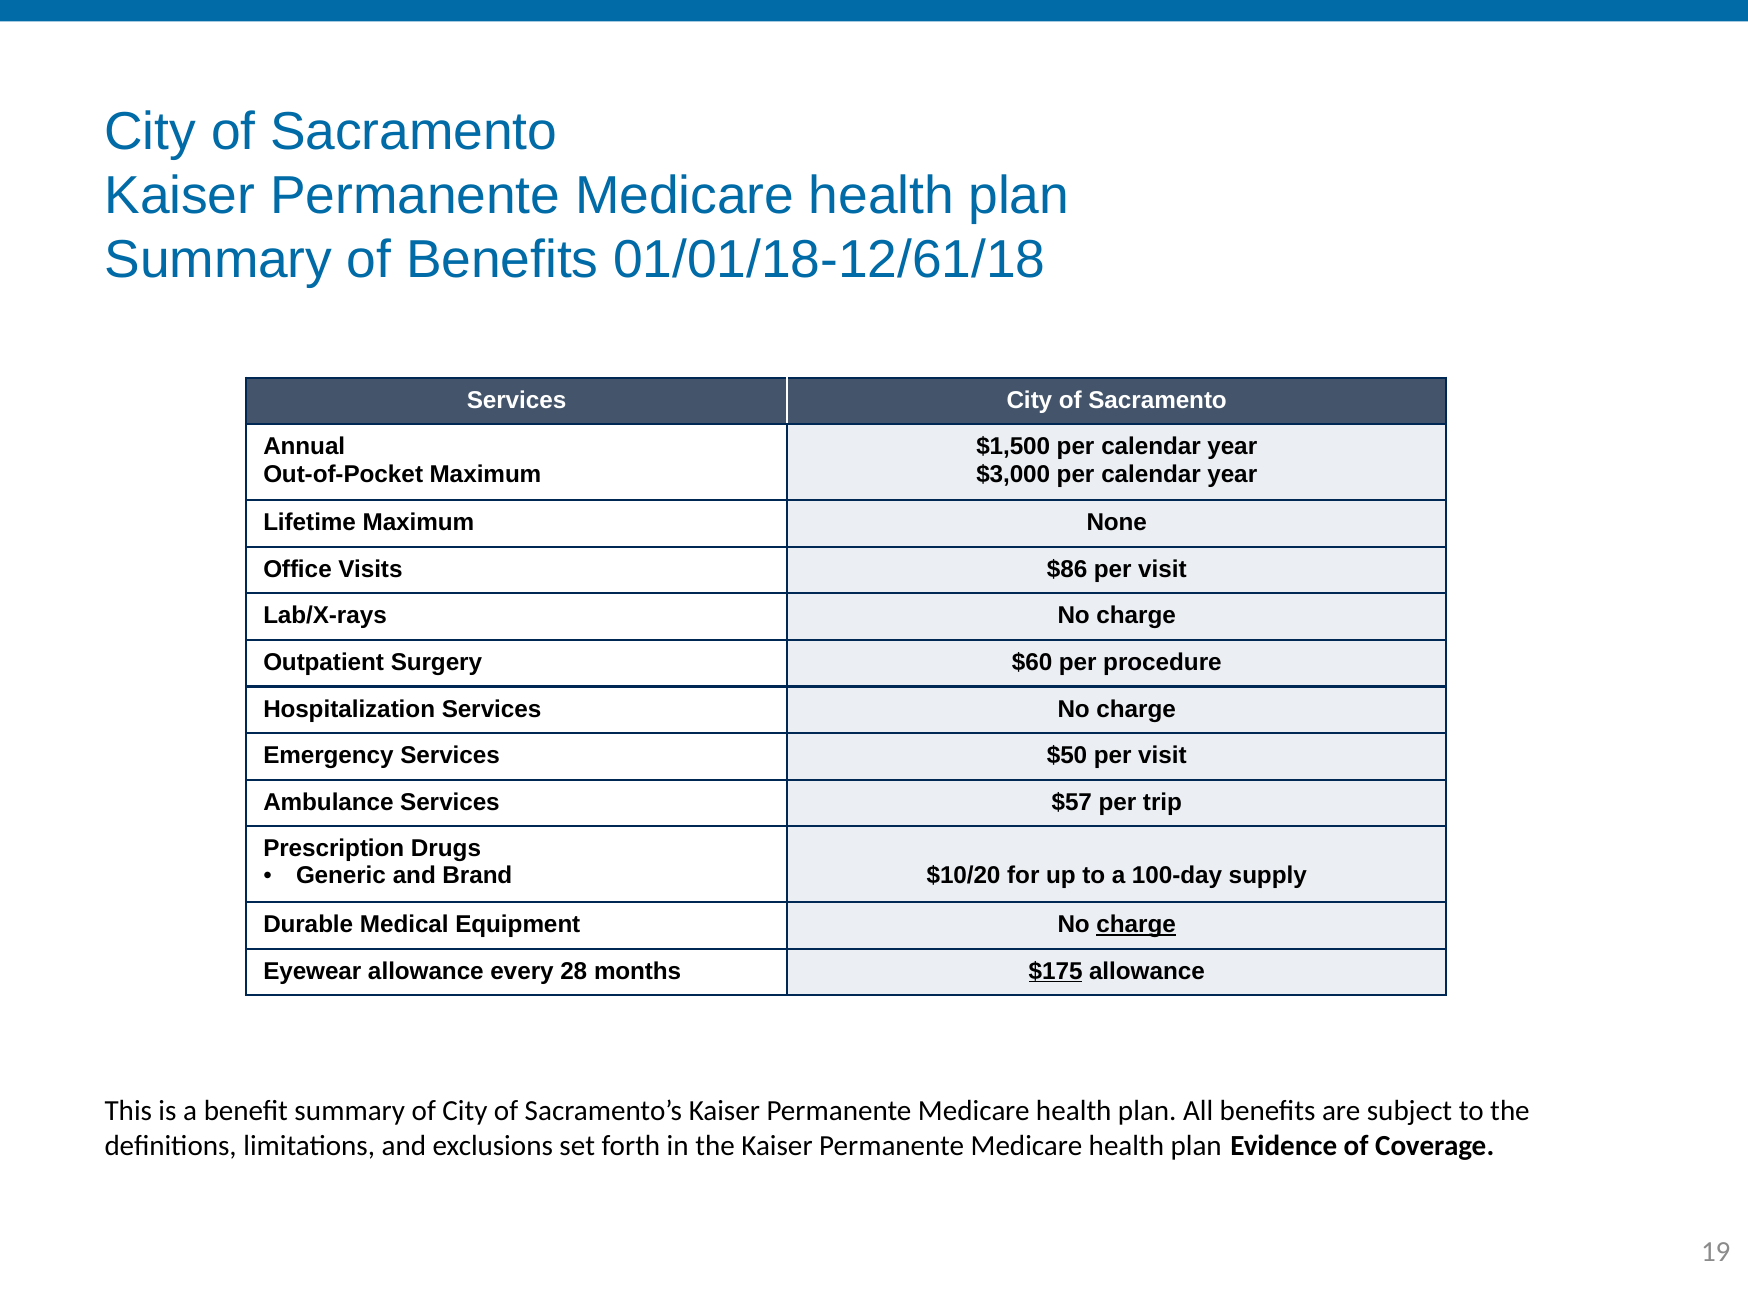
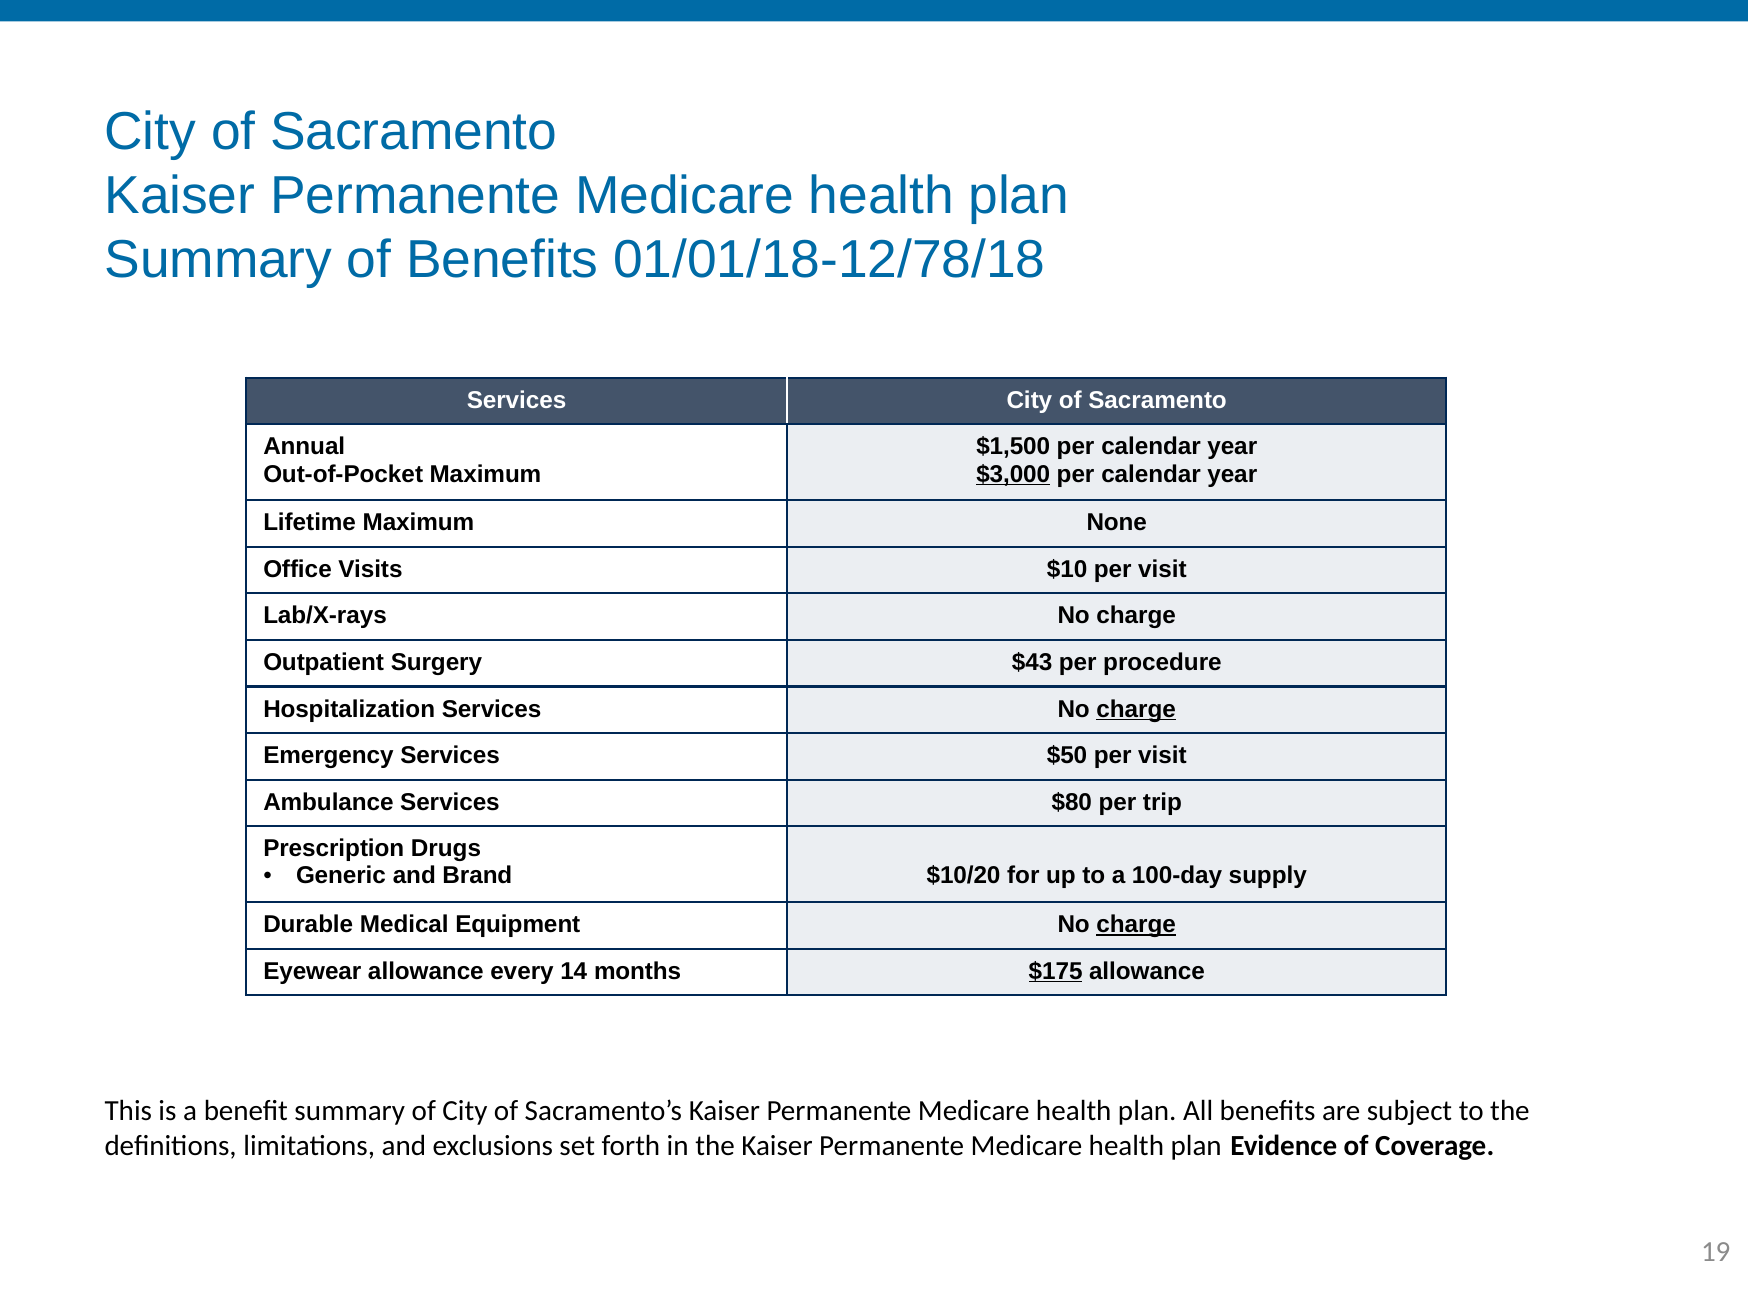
01/01/18-12/61/18: 01/01/18-12/61/18 -> 01/01/18-12/78/18
$3,000 underline: none -> present
$86: $86 -> $10
$60: $60 -> $43
charge at (1136, 709) underline: none -> present
$57: $57 -> $80
28: 28 -> 14
